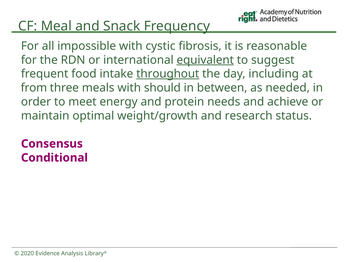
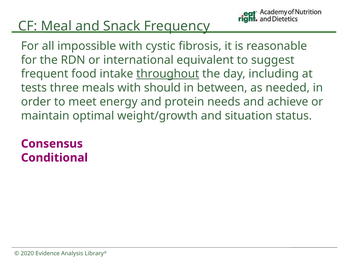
equivalent underline: present -> none
from: from -> tests
research: research -> situation
